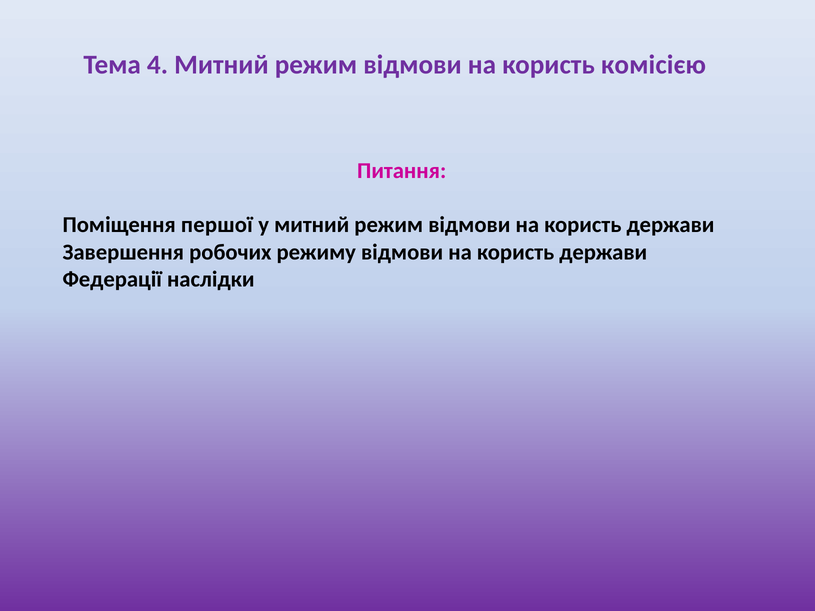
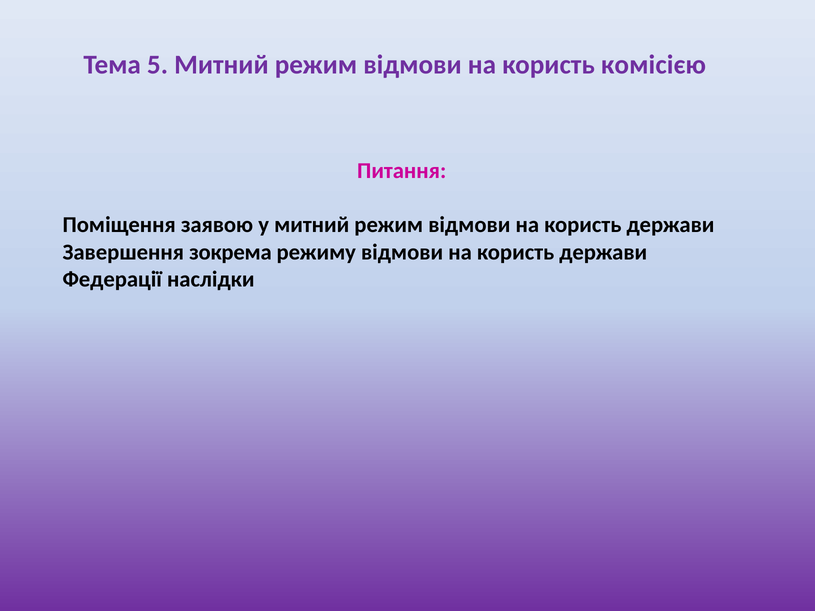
4: 4 -> 5
першої: першої -> заявою
робочих: робочих -> зокрема
